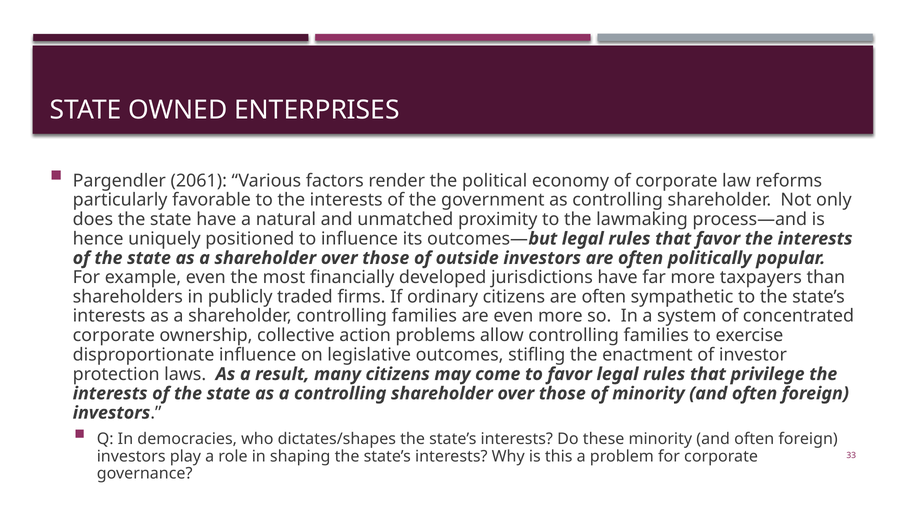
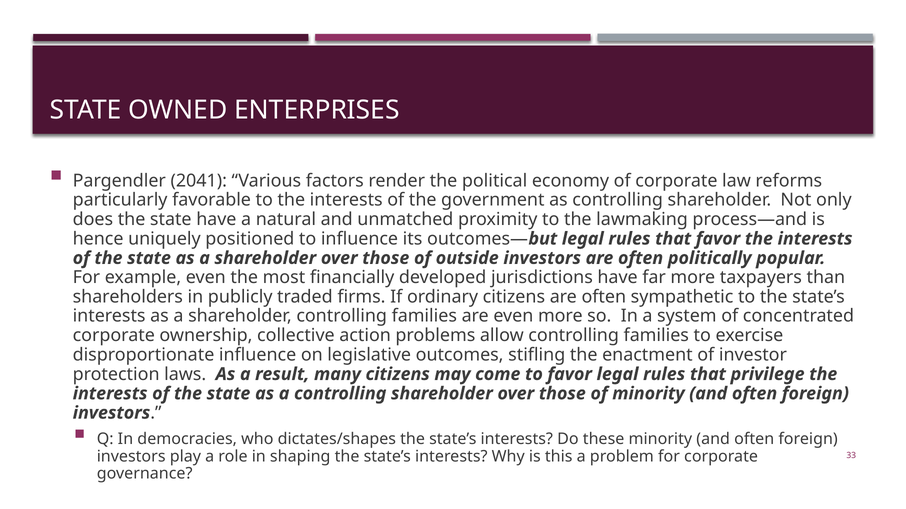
2061: 2061 -> 2041
